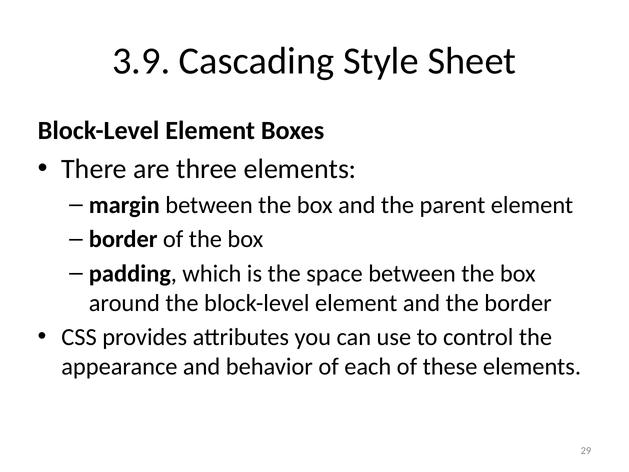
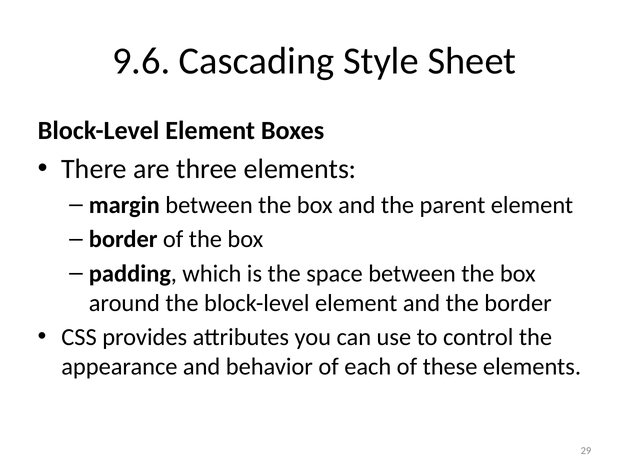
3.9: 3.9 -> 9.6
